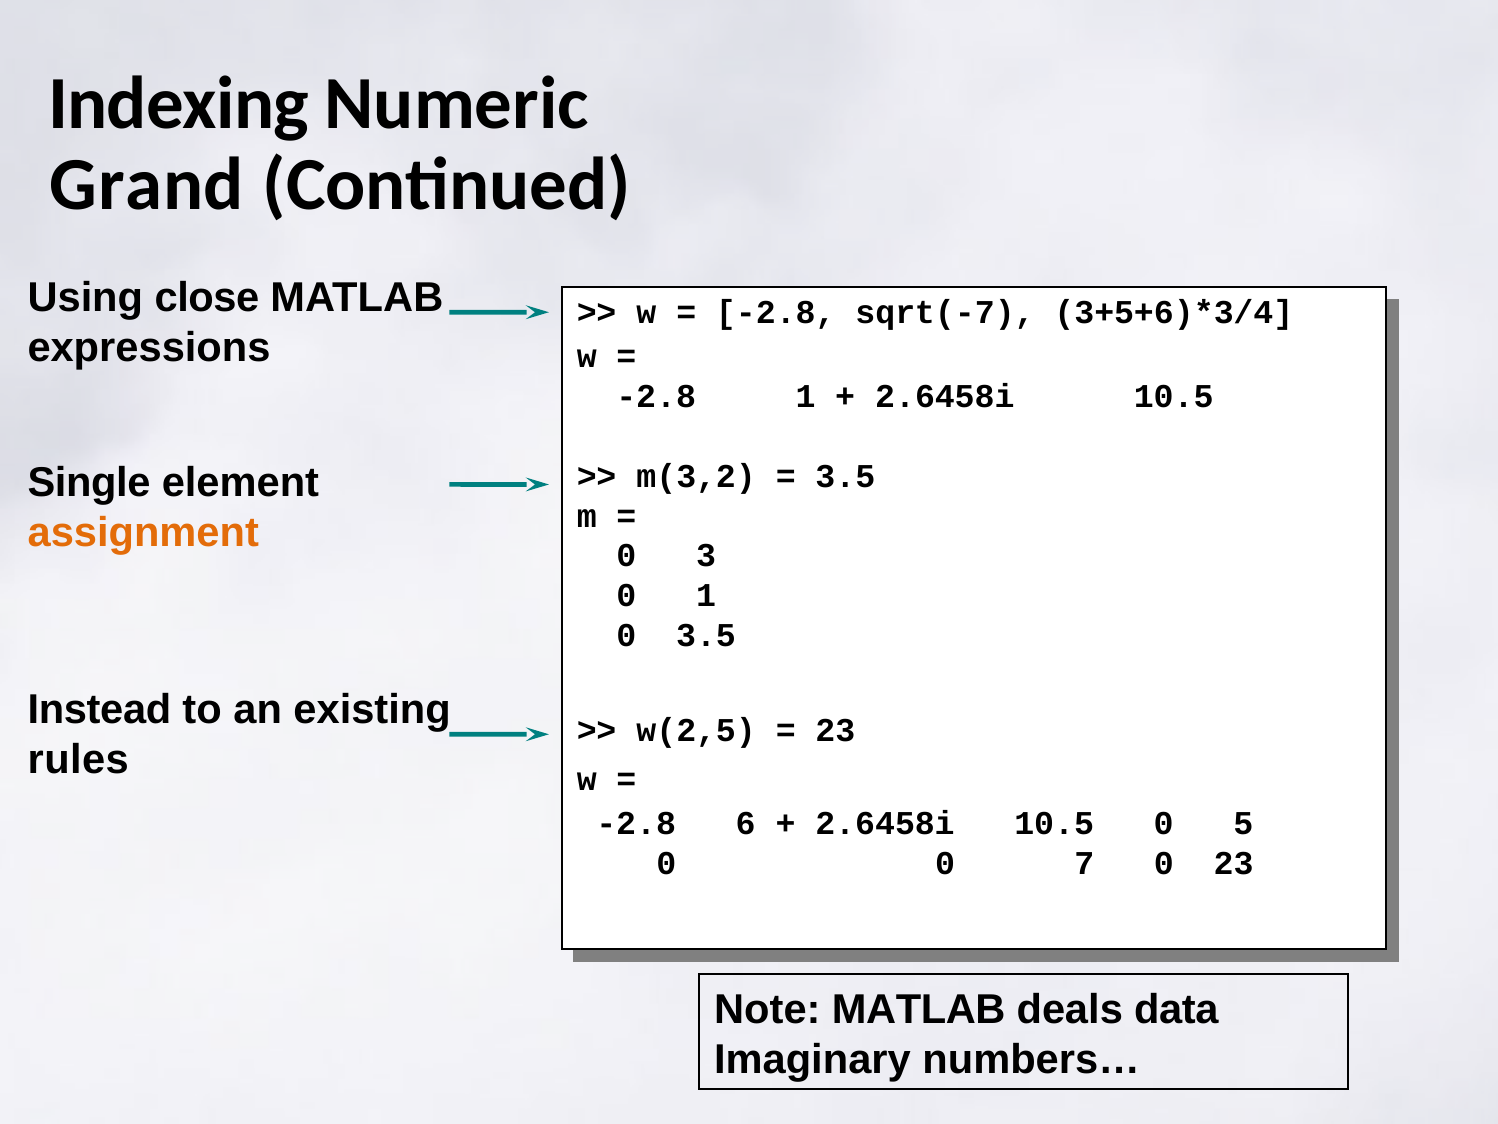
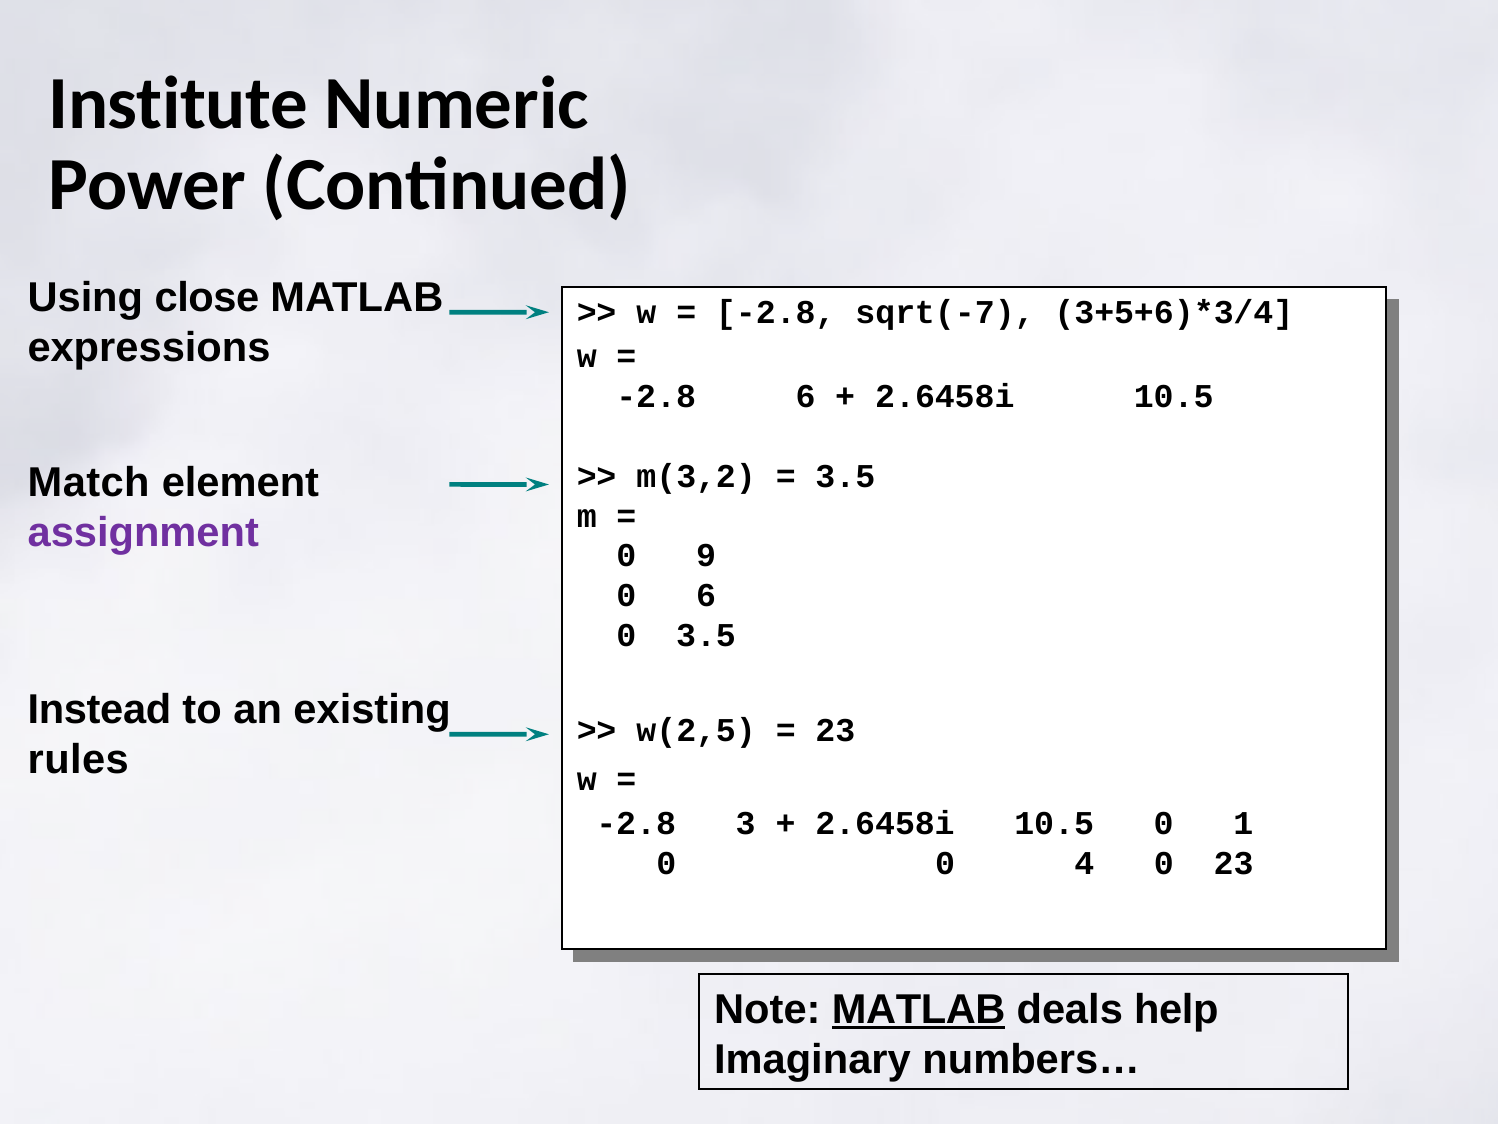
Indexing: Indexing -> Institute
Grand: Grand -> Power
1 at (806, 396): 1 -> 6
Single: Single -> Match
assignment colour: orange -> purple
3: 3 -> 9
0 1: 1 -> 6
6: 6 -> 3
5: 5 -> 1
7: 7 -> 4
MATLAB at (919, 1009) underline: none -> present
data: data -> help
